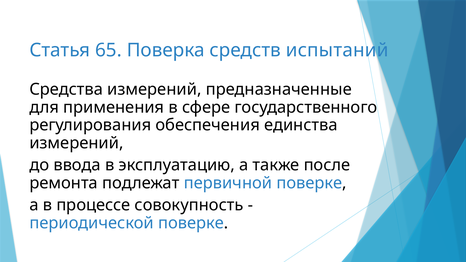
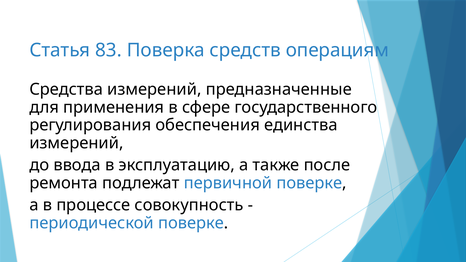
65: 65 -> 83
испытаний: испытаний -> операциям
